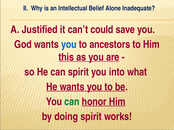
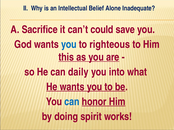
Justified: Justified -> Sacrifice
ancestors: ancestors -> righteous
can spirit: spirit -> daily
can at (72, 102) colour: green -> blue
